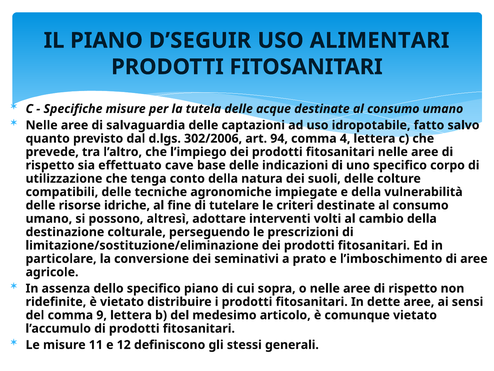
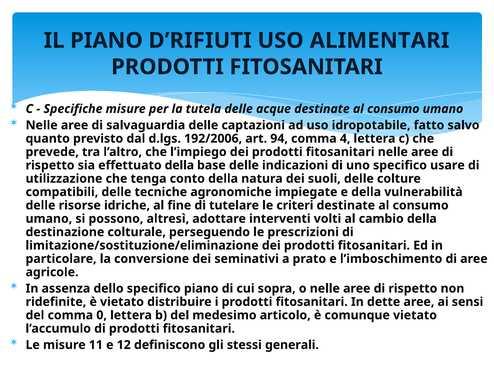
D’SEGUIR: D’SEGUIR -> D’RIFIUTI
302/2006: 302/2006 -> 192/2006
effettuato cave: cave -> della
corpo: corpo -> usare
9: 9 -> 0
